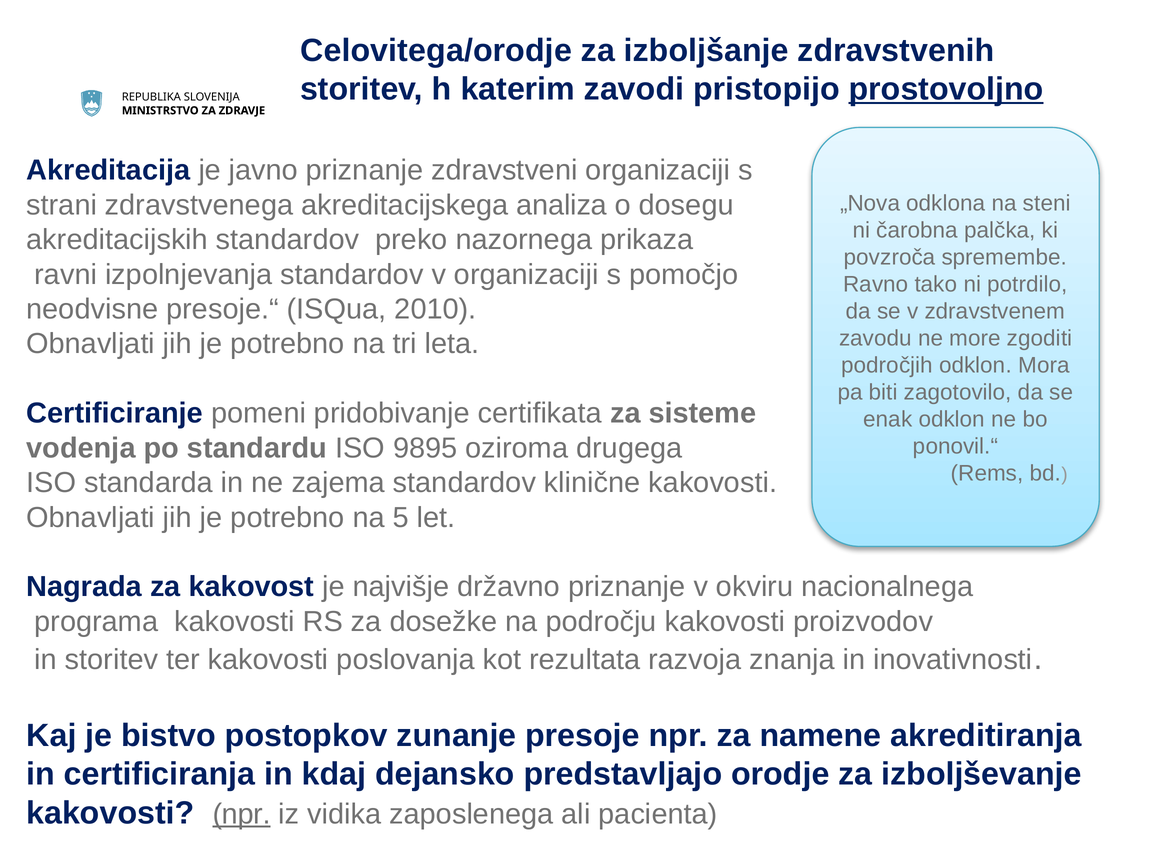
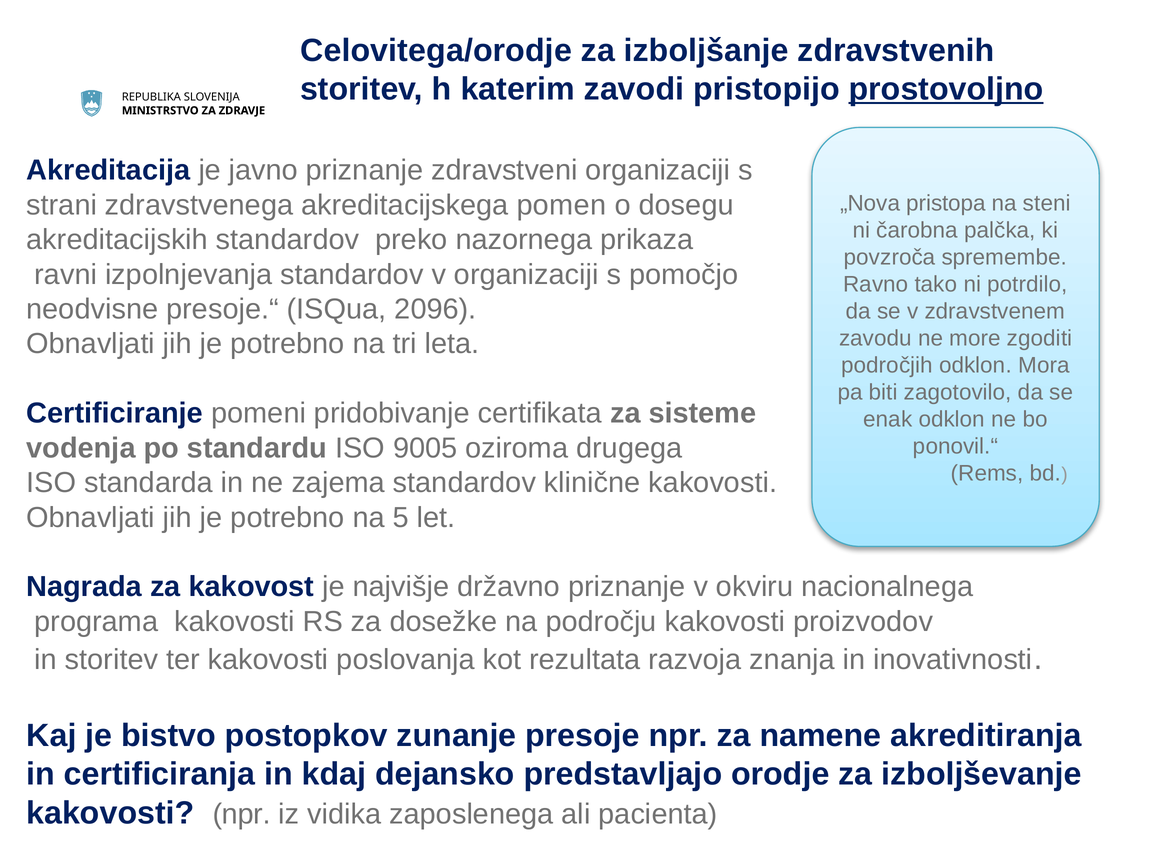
analiza: analiza -> pomen
odklona: odklona -> pristopa
2010: 2010 -> 2096
9895: 9895 -> 9005
npr at (242, 814) underline: present -> none
